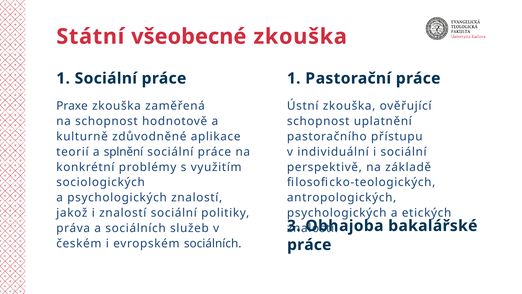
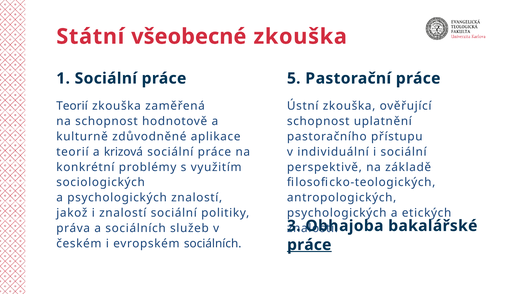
práce 1: 1 -> 5
Praxe at (72, 106): Praxe -> Teorií
splnění: splnění -> krizová
práce at (309, 244) underline: none -> present
